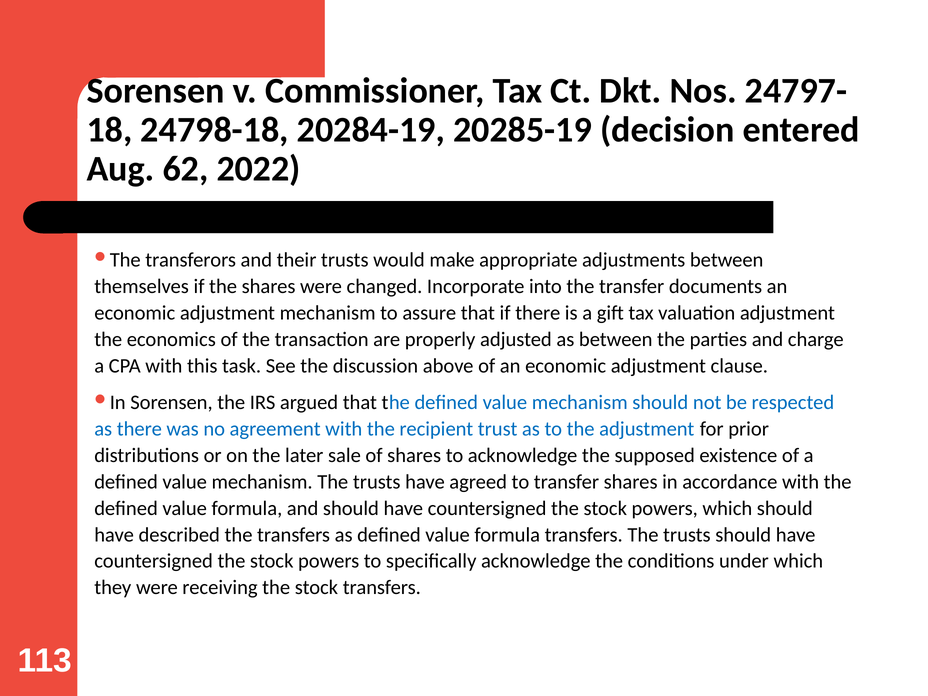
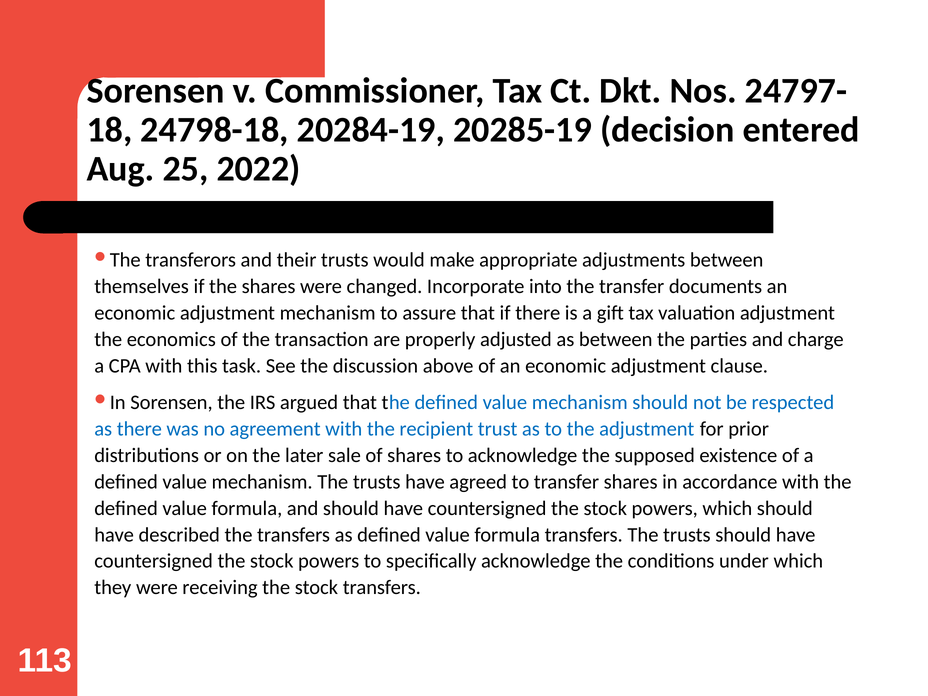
62: 62 -> 25
